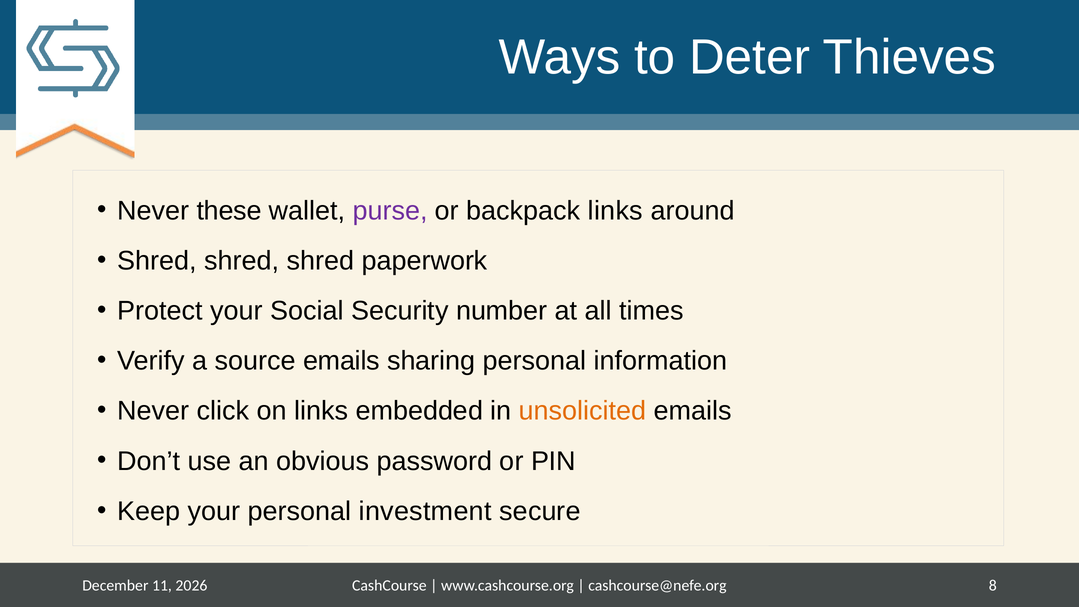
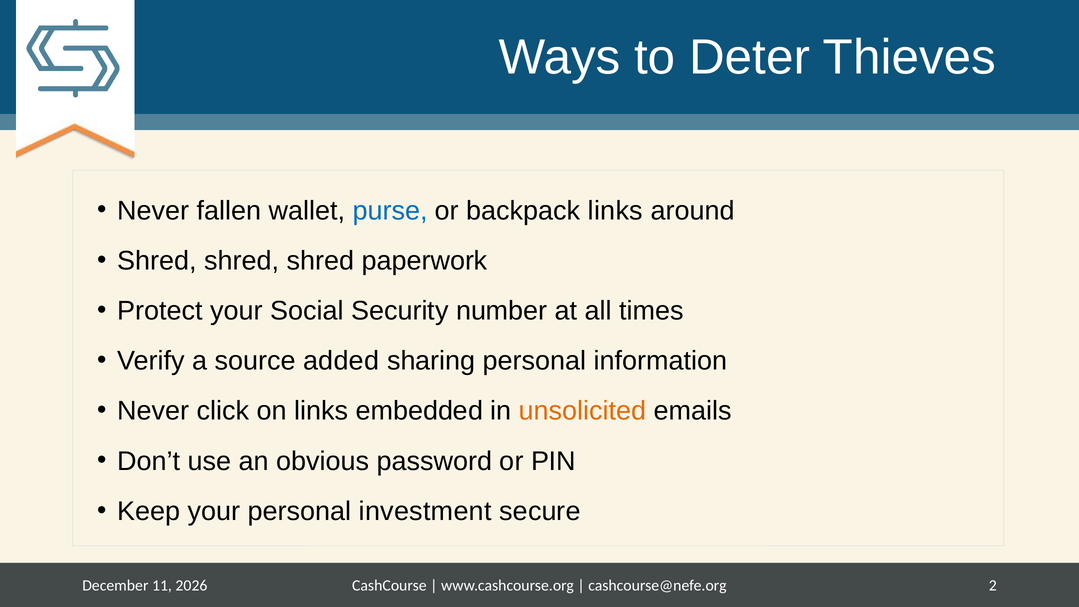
these: these -> fallen
purse colour: purple -> blue
source emails: emails -> added
8: 8 -> 2
